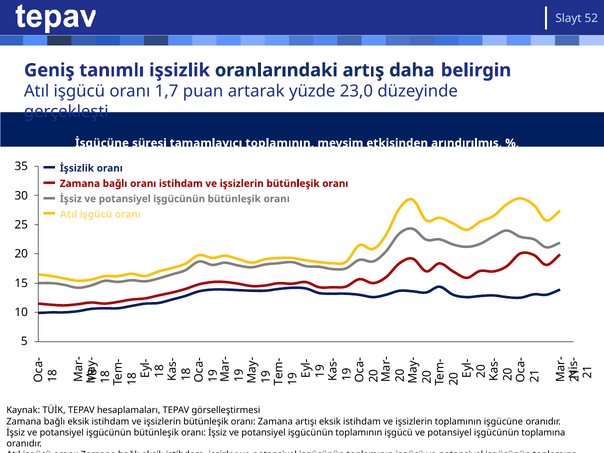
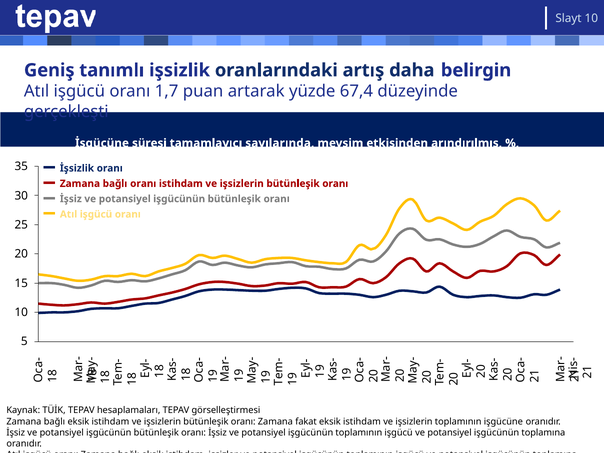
Slayt 52: 52 -> 10
23,0: 23,0 -> 67,4
tamamlayıcı toplamının: toplamının -> sayılarında
artışı: artışı -> fakat
